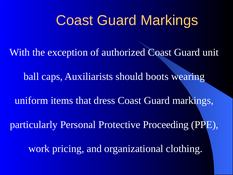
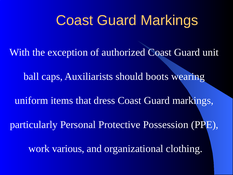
Proceeding: Proceeding -> Possession
pricing: pricing -> various
